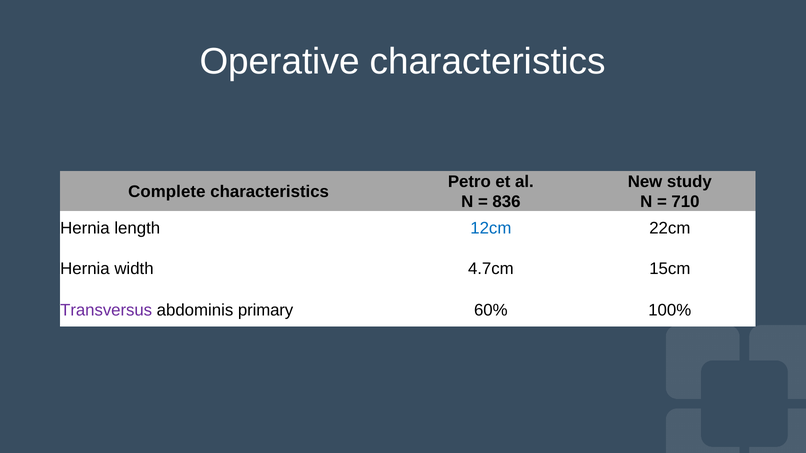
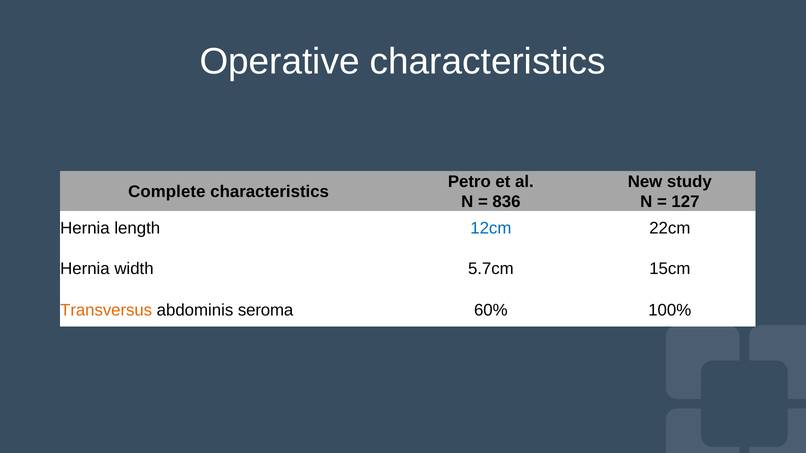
710: 710 -> 127
4.7cm: 4.7cm -> 5.7cm
Transversus colour: purple -> orange
primary: primary -> seroma
